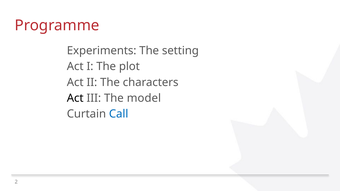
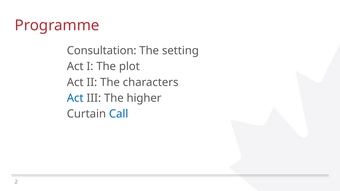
Experiments: Experiments -> Consultation
Act at (75, 98) colour: black -> blue
model: model -> higher
